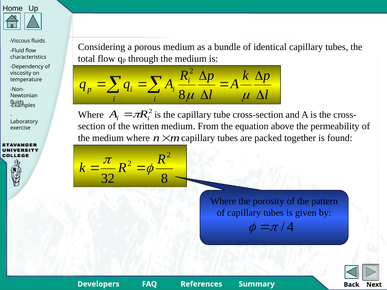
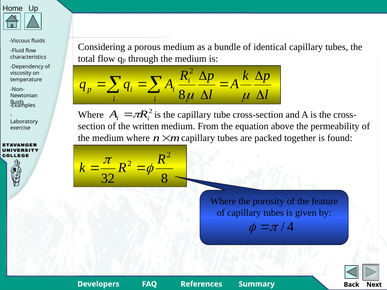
pattern: pattern -> feature
